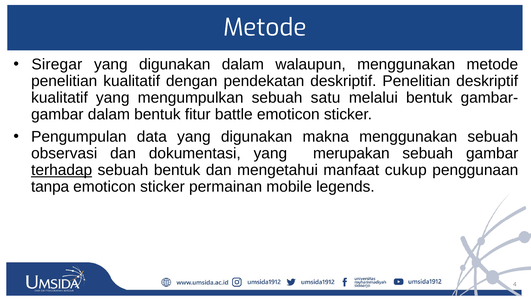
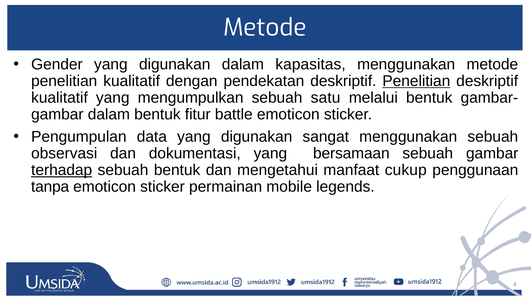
Siregar: Siregar -> Gender
walaupun: walaupun -> kapasitas
Penelitian at (416, 81) underline: none -> present
makna: makna -> sangat
merupakan: merupakan -> bersamaan
